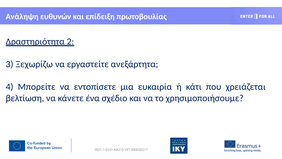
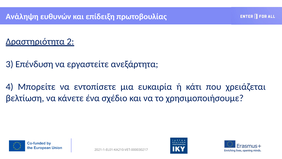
Ξεχωρίζω: Ξεχωρίζω -> Επένδυση
